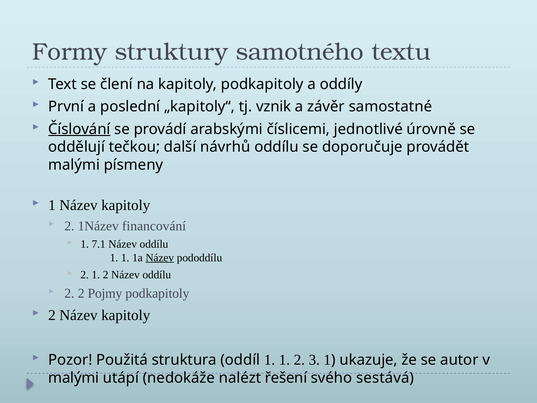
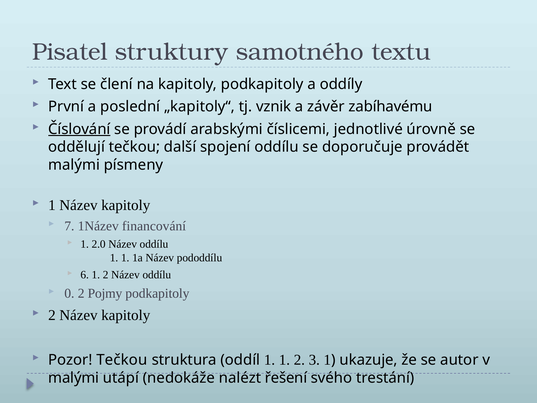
Formy: Formy -> Pisatel
samostatné: samostatné -> zabíhavému
návrhů: návrhů -> spojení
2 at (69, 226): 2 -> 7
7.1: 7.1 -> 2.0
Název at (160, 258) underline: present -> none
2 at (85, 275): 2 -> 6
2 at (69, 293): 2 -> 0
Pozor Použitá: Použitá -> Tečkou
sestává: sestává -> trestání
